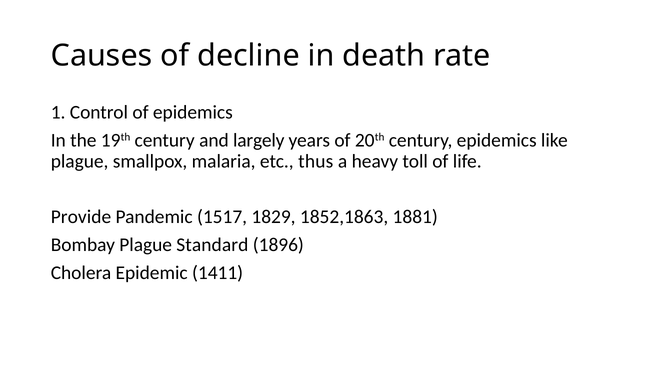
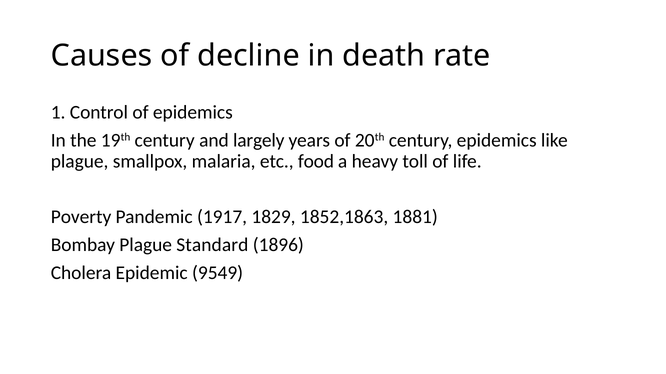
thus: thus -> food
Provide: Provide -> Poverty
1517: 1517 -> 1917
1411: 1411 -> 9549
